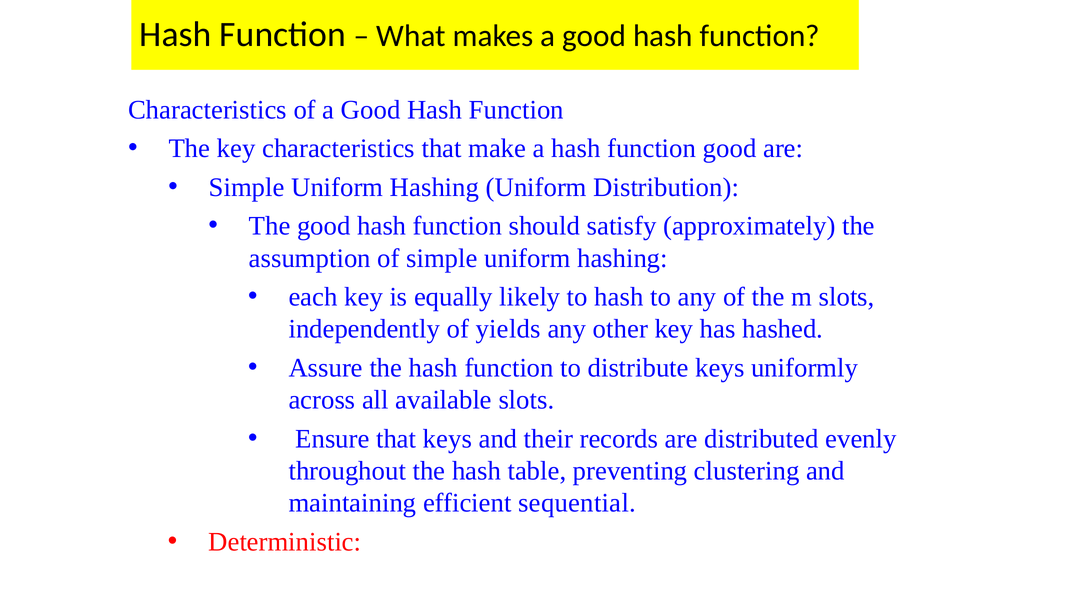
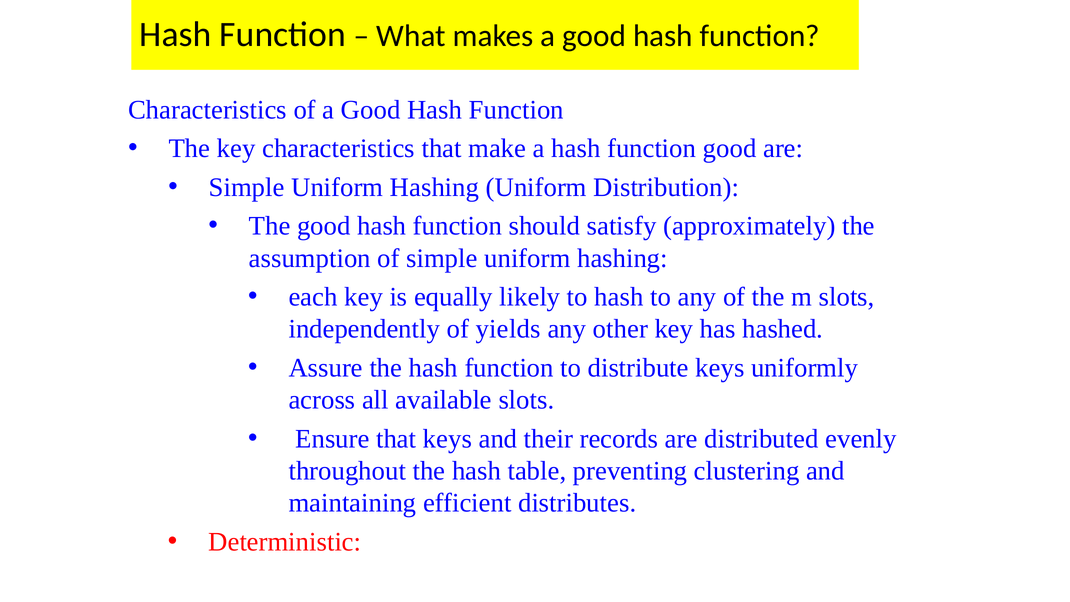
sequential: sequential -> distributes
